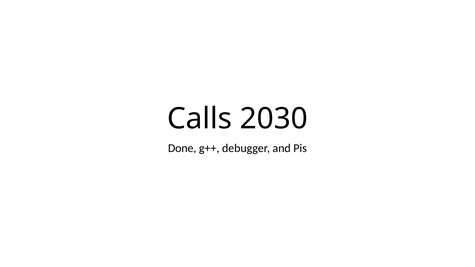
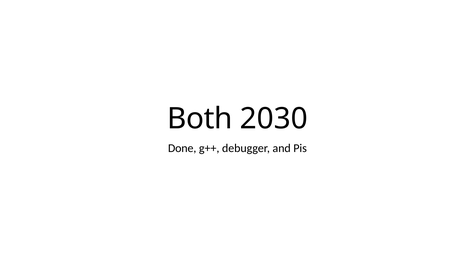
Calls: Calls -> Both
